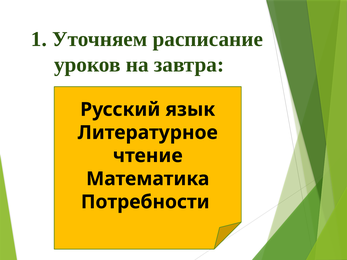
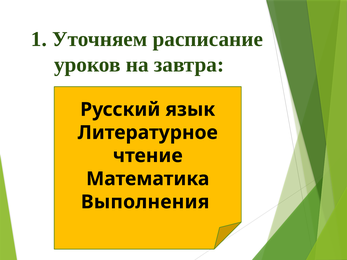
Потребности: Потребности -> Выполнения
